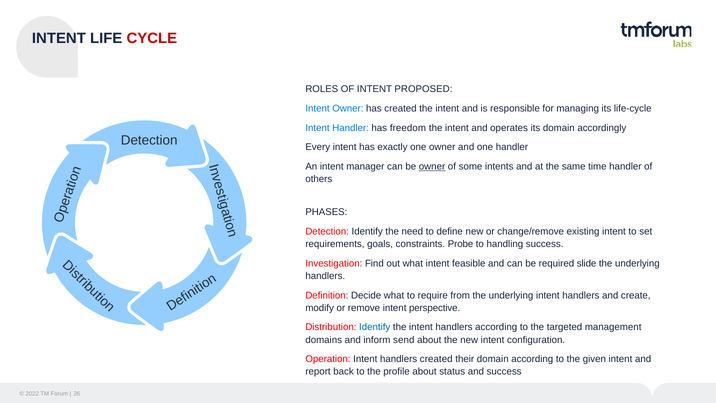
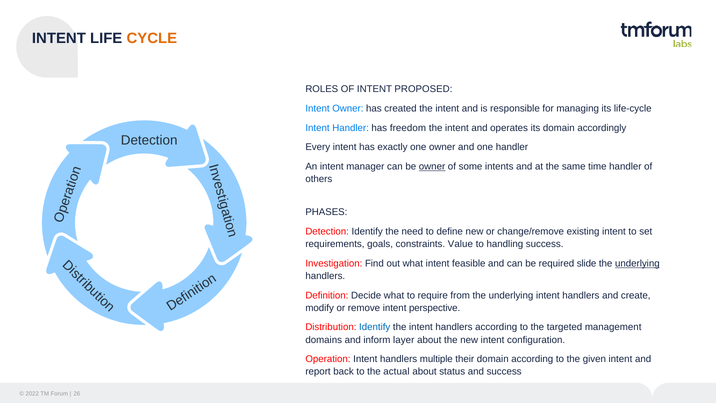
CYCLE colour: red -> orange
Probe: Probe -> Value
underlying at (637, 263) underline: none -> present
send: send -> layer
handlers created: created -> multiple
profile: profile -> actual
